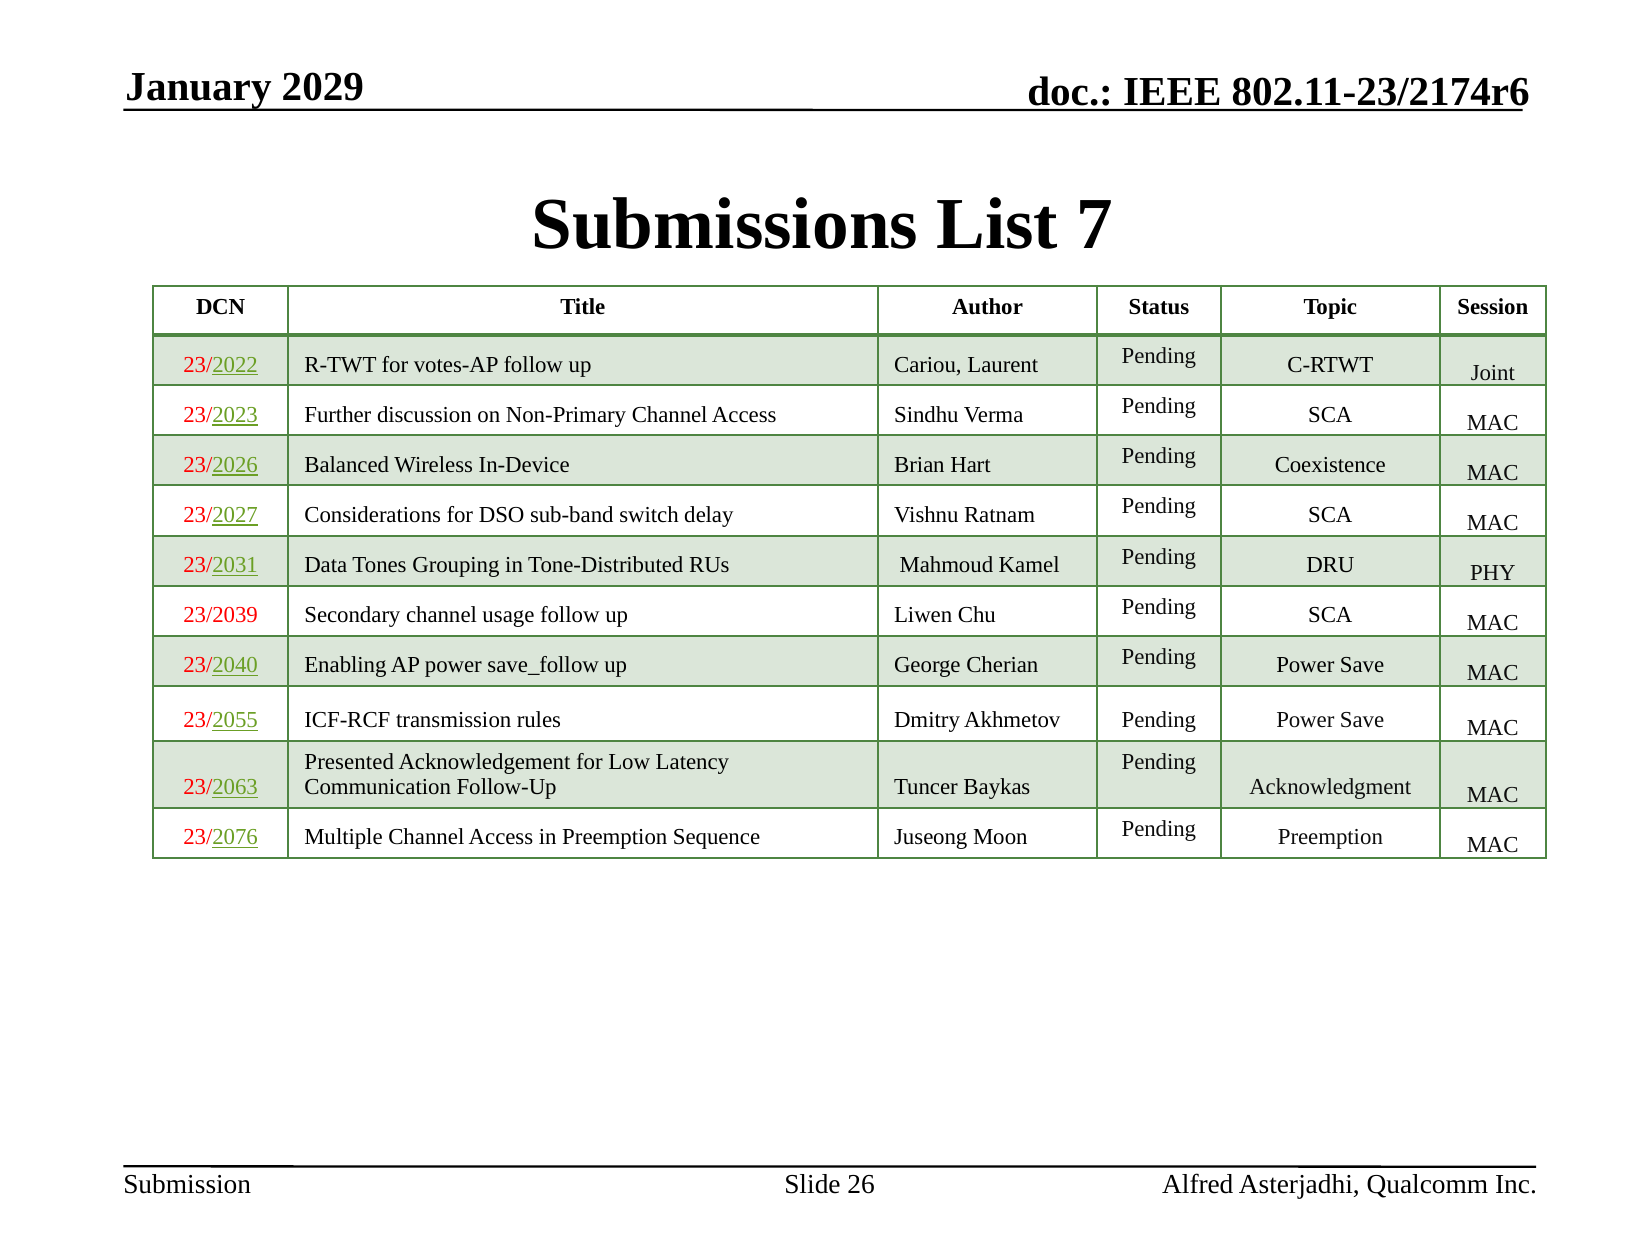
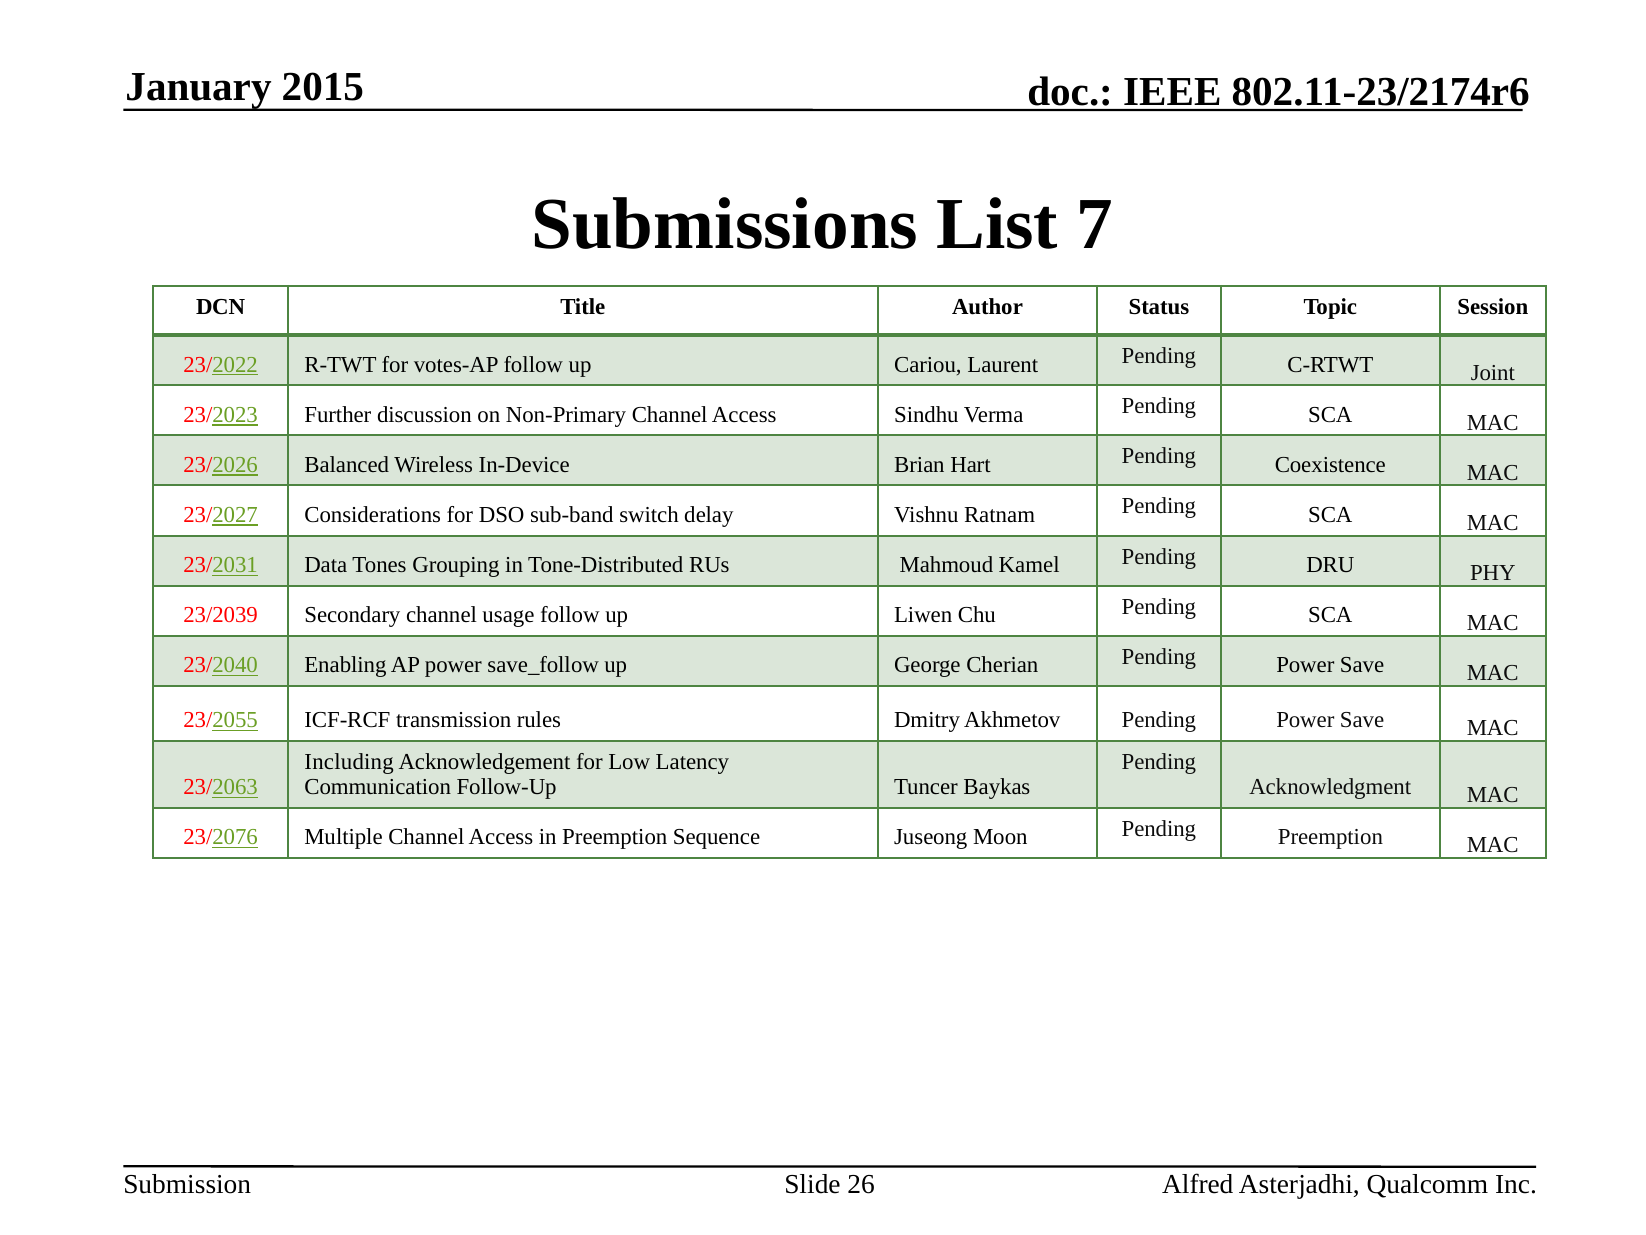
2029: 2029 -> 2015
Presented: Presented -> Including
